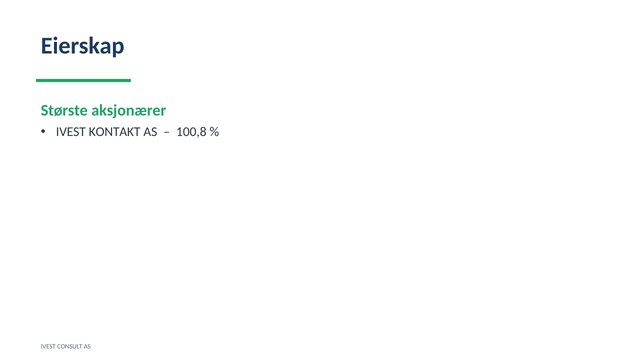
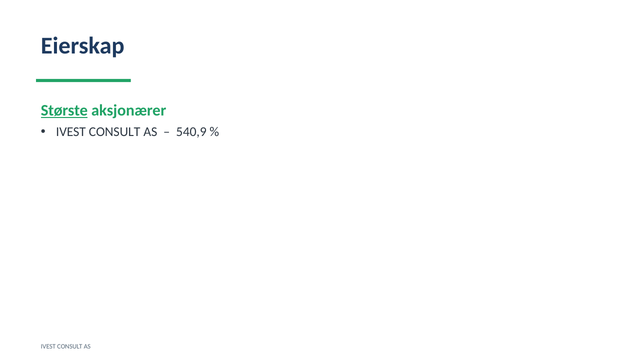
Største underline: none -> present
KONTAKT at (115, 132): KONTAKT -> CONSULT
100,8: 100,8 -> 540,9
